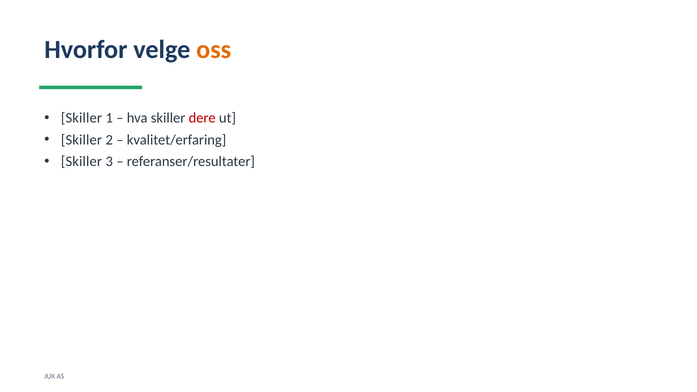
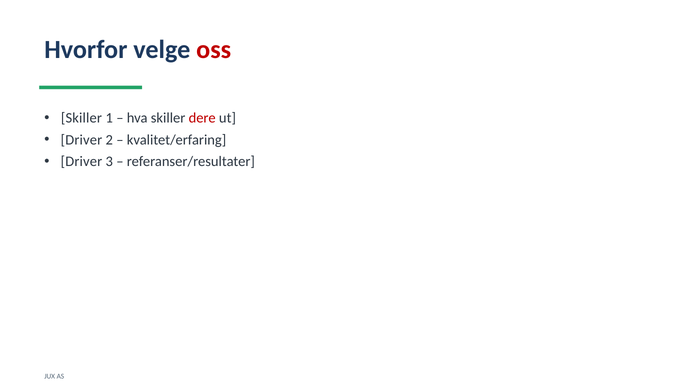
oss colour: orange -> red
Skiller at (81, 140): Skiller -> Driver
Skiller at (81, 162): Skiller -> Driver
